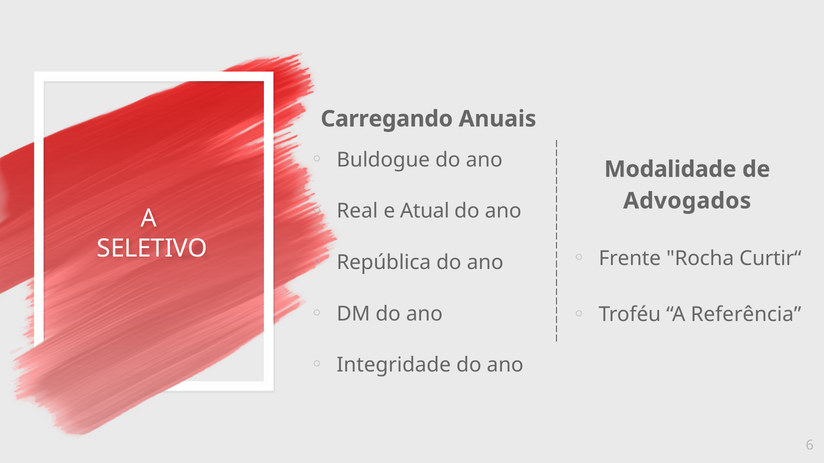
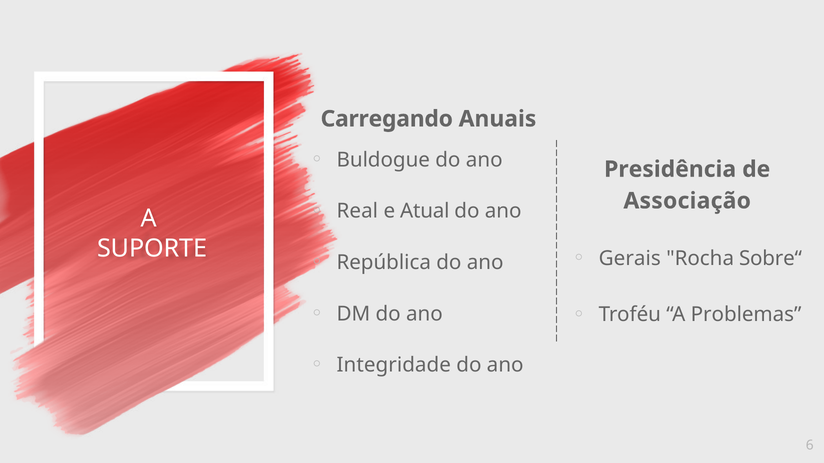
Modalidade: Modalidade -> Presidência
Advogados: Advogados -> Associação
SELETIVO: SELETIVO -> SUPORTE
Frente: Frente -> Gerais
Curtir“: Curtir“ -> Sobre“
Referência: Referência -> Problemas
